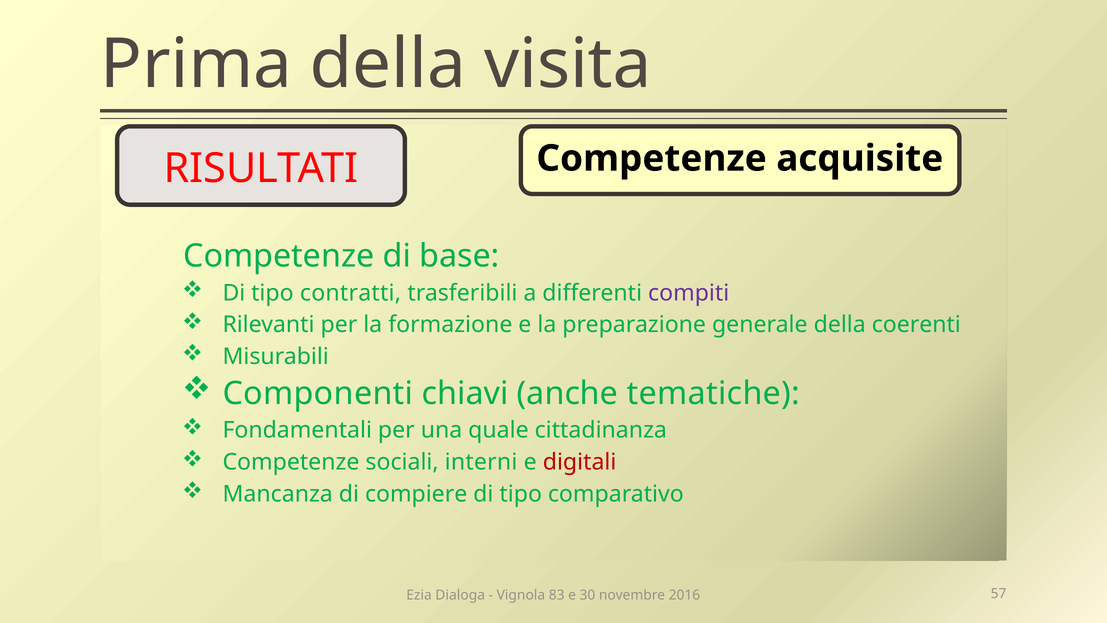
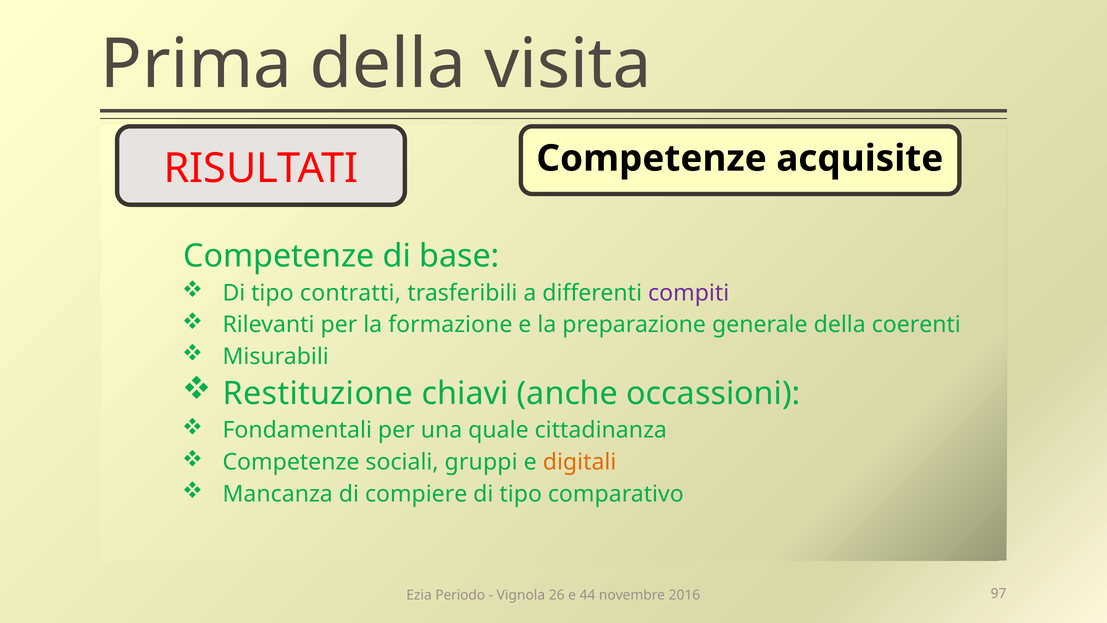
Componenti: Componenti -> Restituzione
tematiche: tematiche -> occassioni
interni: interni -> gruppi
digitali colour: red -> orange
Dialoga: Dialoga -> Periodo
83: 83 -> 26
30: 30 -> 44
57: 57 -> 97
